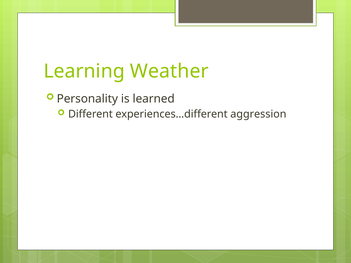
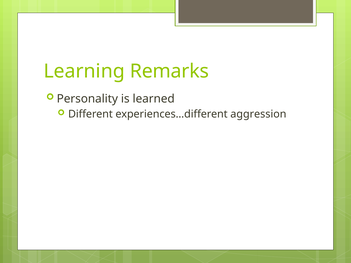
Weather: Weather -> Remarks
